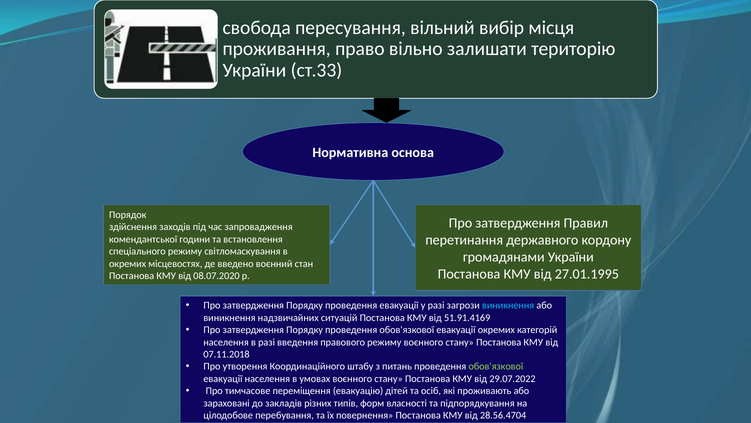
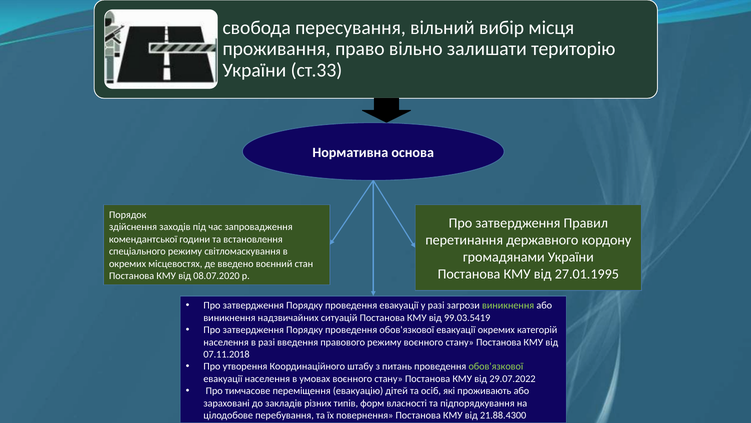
виникнення at (508, 305) colour: light blue -> light green
51.91.4169: 51.91.4169 -> 99.03.5419
28.56.4704: 28.56.4704 -> 21.88.4300
